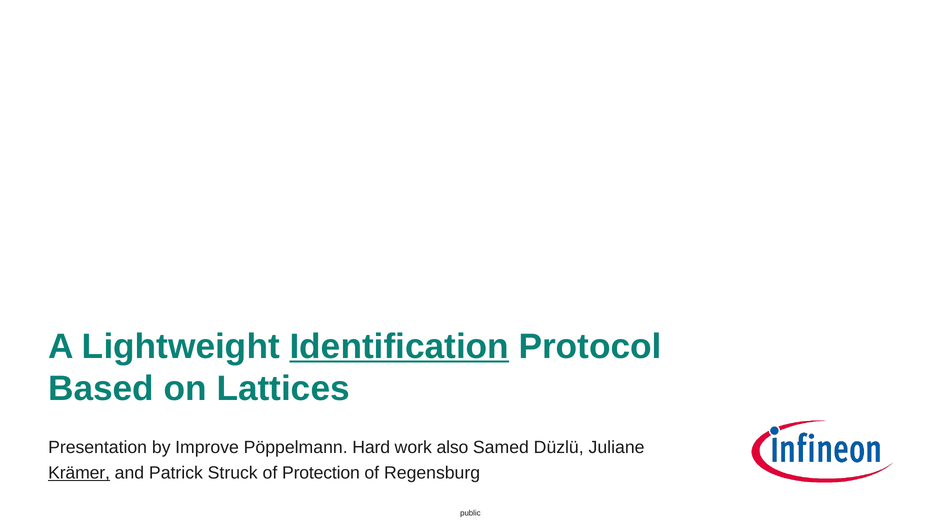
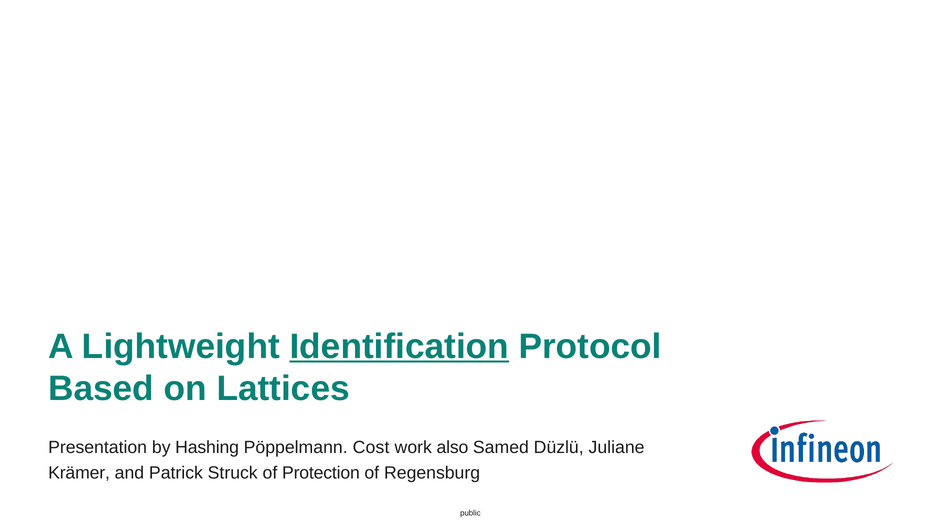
Improve: Improve -> Hashing
Hard: Hard -> Cost
Krämer underline: present -> none
